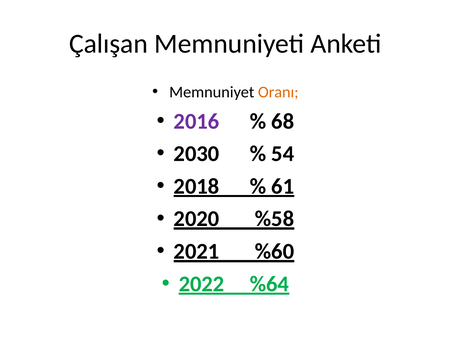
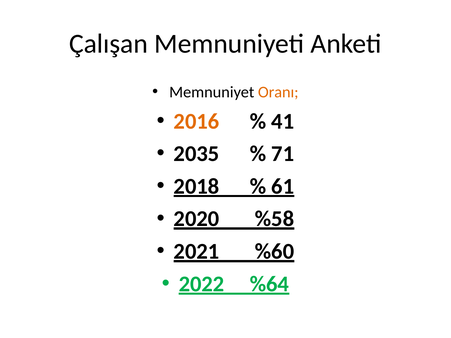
2016 colour: purple -> orange
68: 68 -> 41
2030: 2030 -> 2035
54: 54 -> 71
